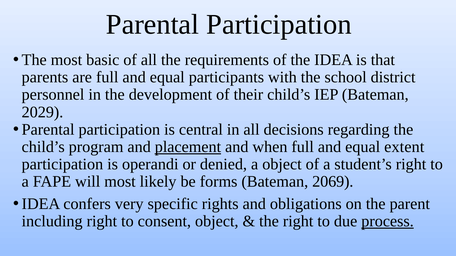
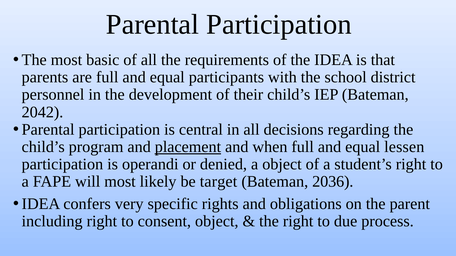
2029: 2029 -> 2042
extent: extent -> lessen
forms: forms -> target
2069: 2069 -> 2036
process underline: present -> none
